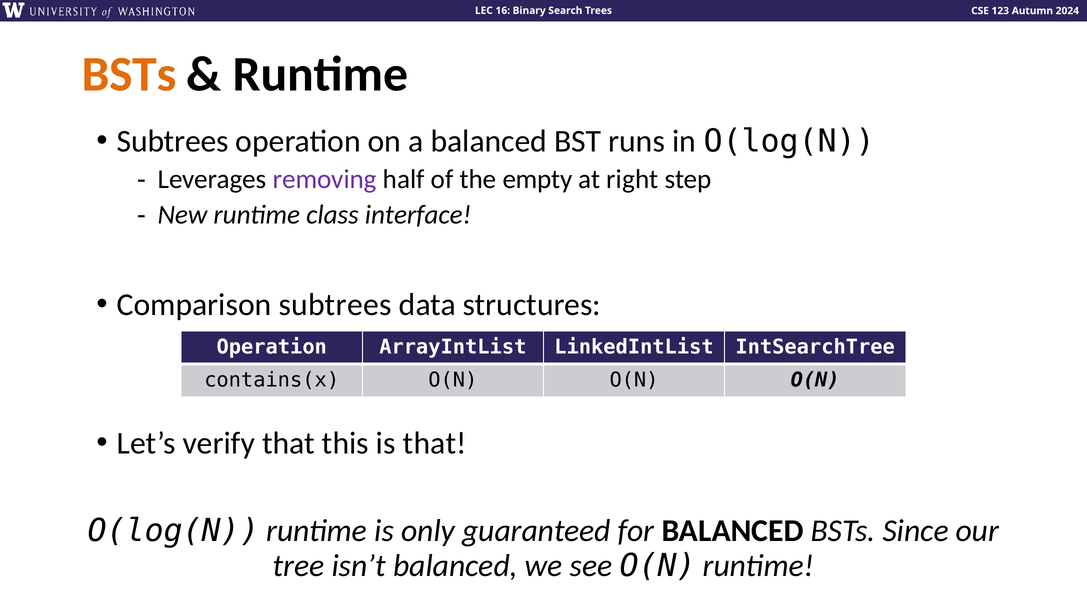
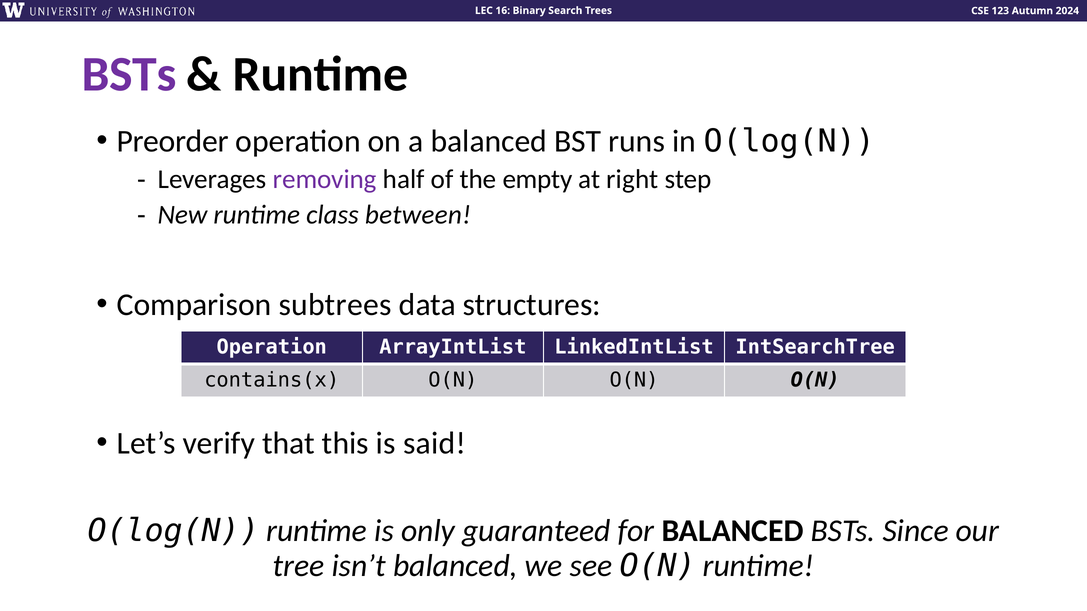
BSTs at (129, 74) colour: orange -> purple
Subtrees at (173, 141): Subtrees -> Preorder
interface: interface -> between
is that: that -> said
